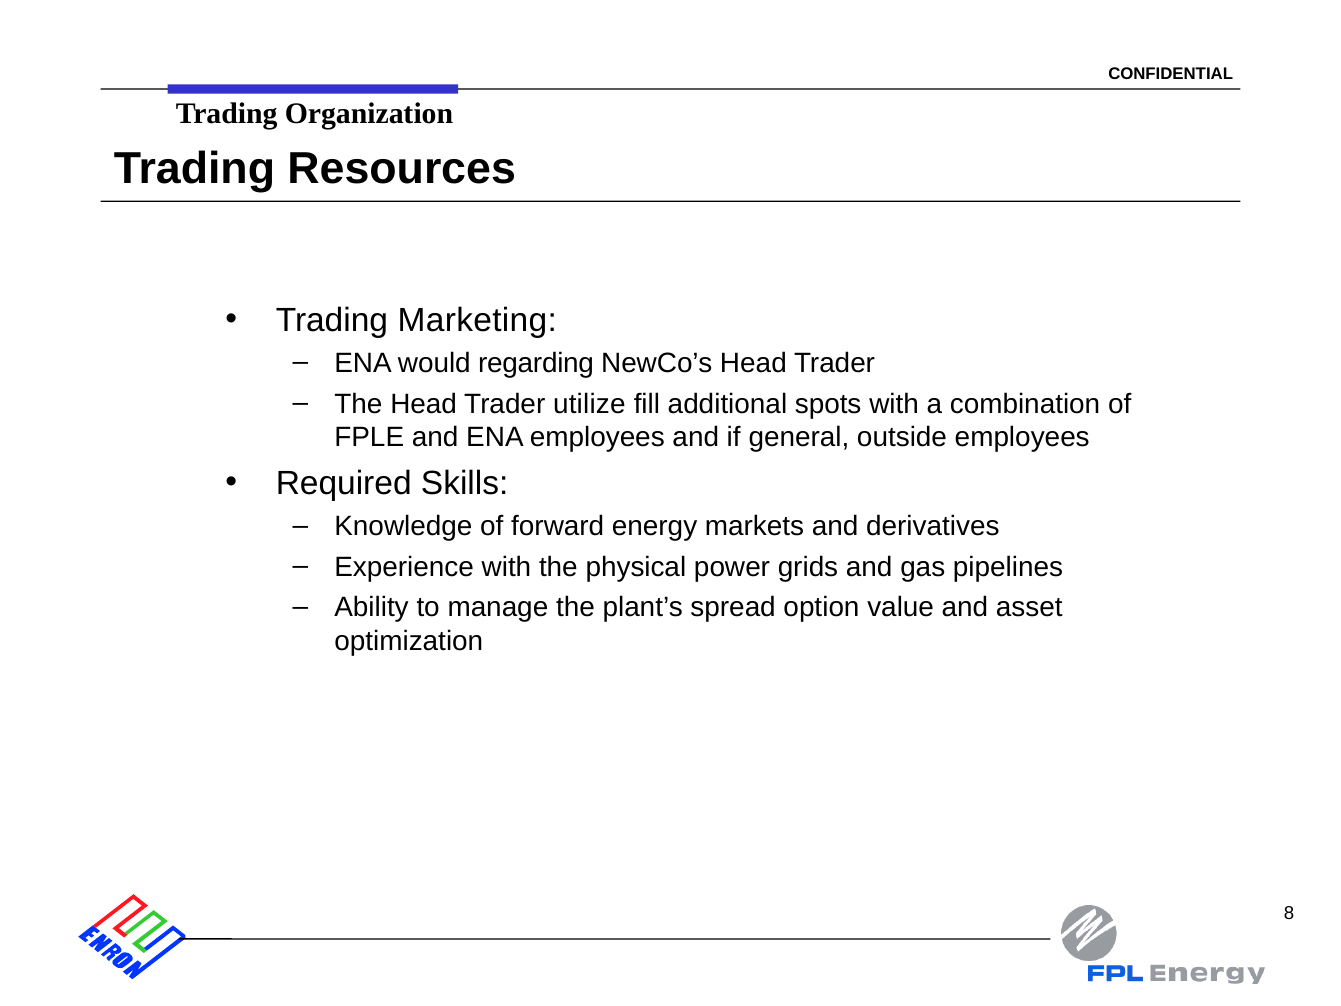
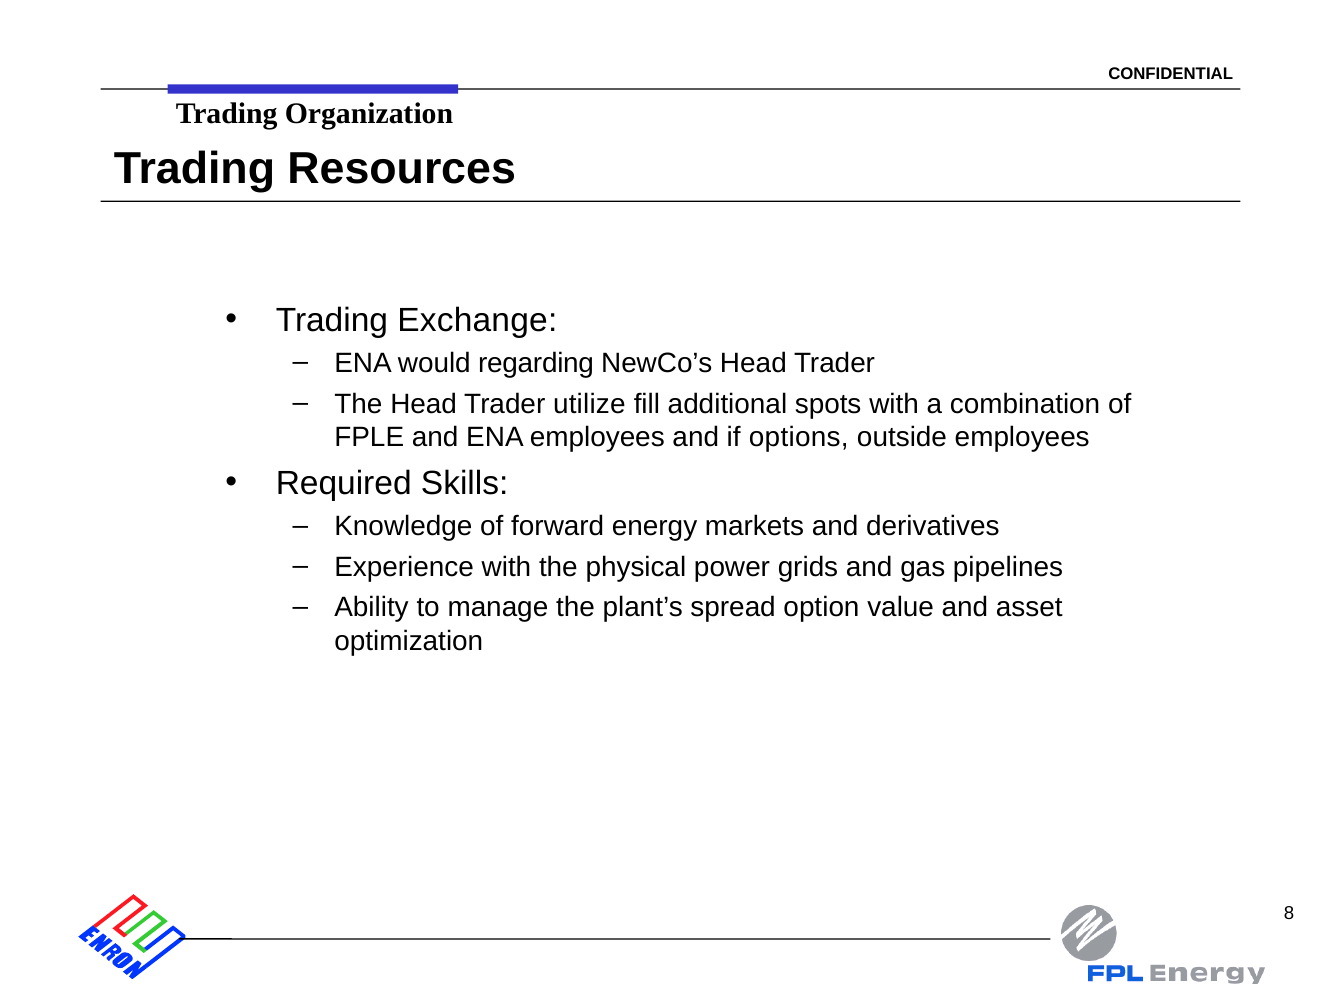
Marketing: Marketing -> Exchange
general: general -> options
